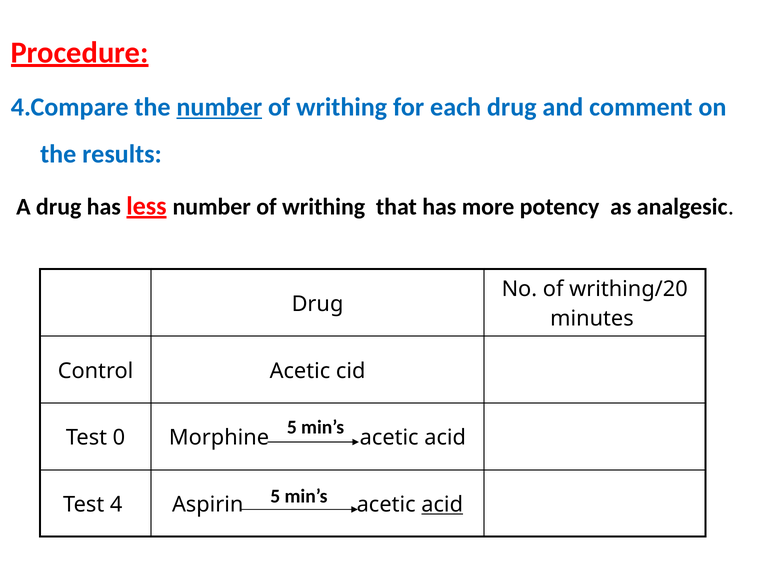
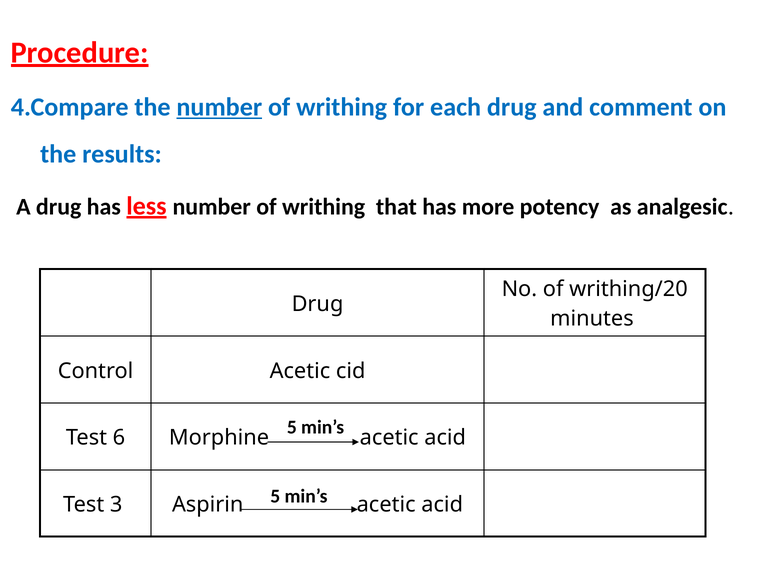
0: 0 -> 6
4: 4 -> 3
acid at (442, 505) underline: present -> none
